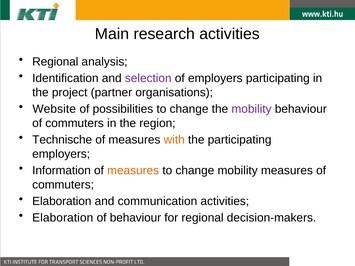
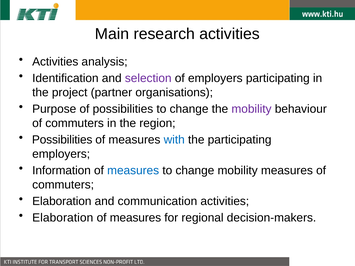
Regional at (55, 62): Regional -> Activities
Website: Website -> Purpose
Technische at (62, 140): Technische -> Possibilities
with colour: orange -> blue
measures at (133, 171) colour: orange -> blue
behaviour at (135, 218): behaviour -> measures
